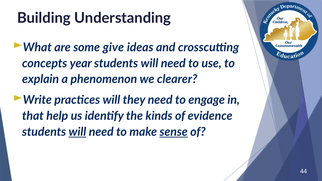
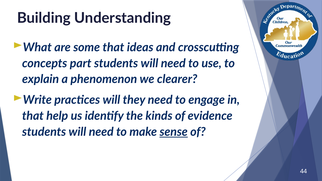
some give: give -> that
year: year -> part
will at (77, 132) underline: present -> none
